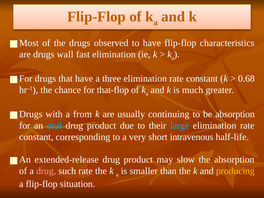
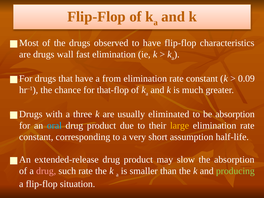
three: three -> from
0.68: 0.68 -> 0.09
from: from -> three
continuing: continuing -> eliminated
large colour: light blue -> yellow
intravenous: intravenous -> assumption
producing colour: yellow -> light green
